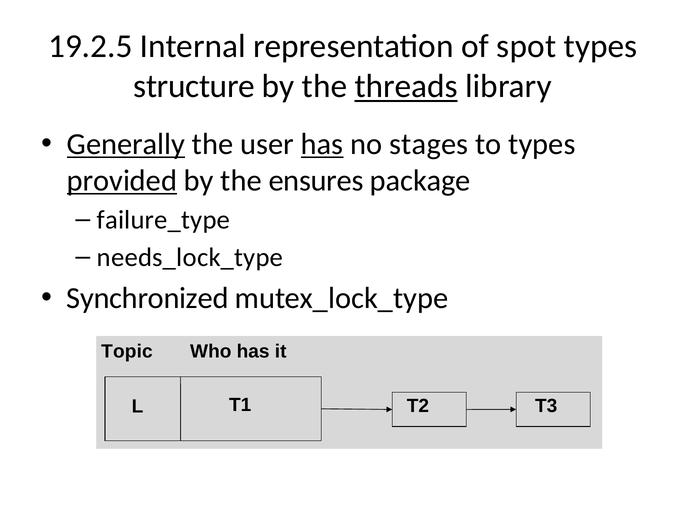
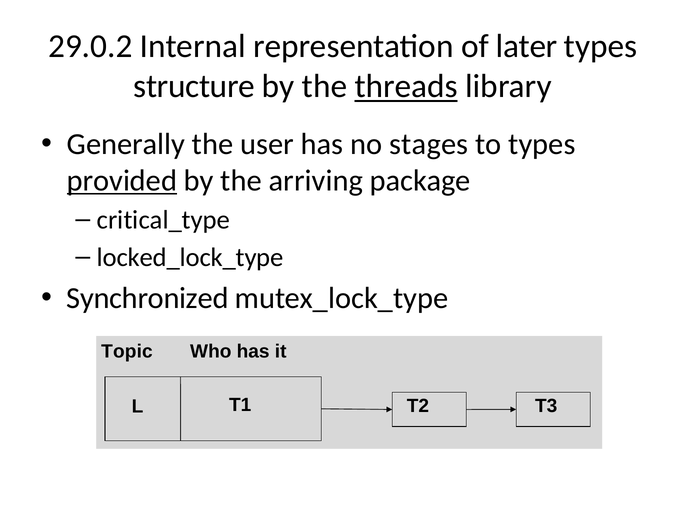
19.2.5: 19.2.5 -> 29.0.2
spot: spot -> later
Generally underline: present -> none
has at (322, 144) underline: present -> none
ensures: ensures -> arriving
failure_type: failure_type -> critical_type
needs_lock_type: needs_lock_type -> locked_lock_type
